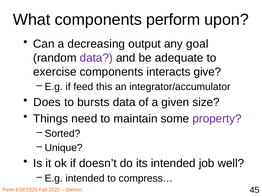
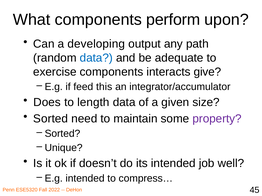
decreasing: decreasing -> developing
goal: goal -> path
data at (96, 58) colour: purple -> blue
bursts: bursts -> length
Things at (51, 119): Things -> Sorted
